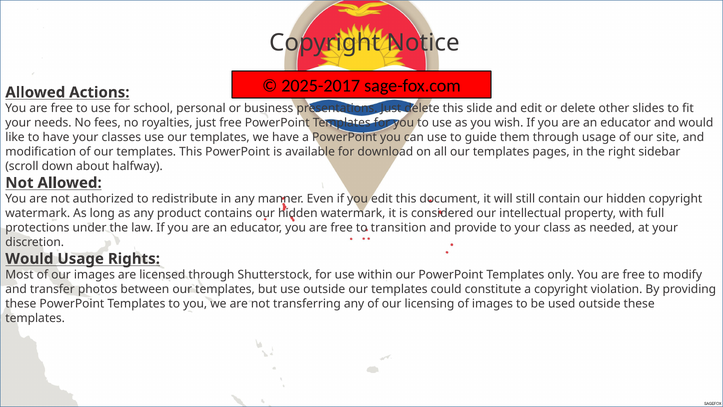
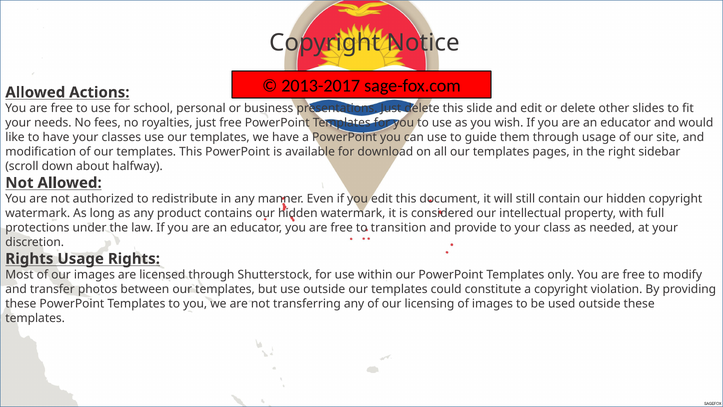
2025-2017: 2025-2017 -> 2013-2017
Would at (29, 259): Would -> Rights
